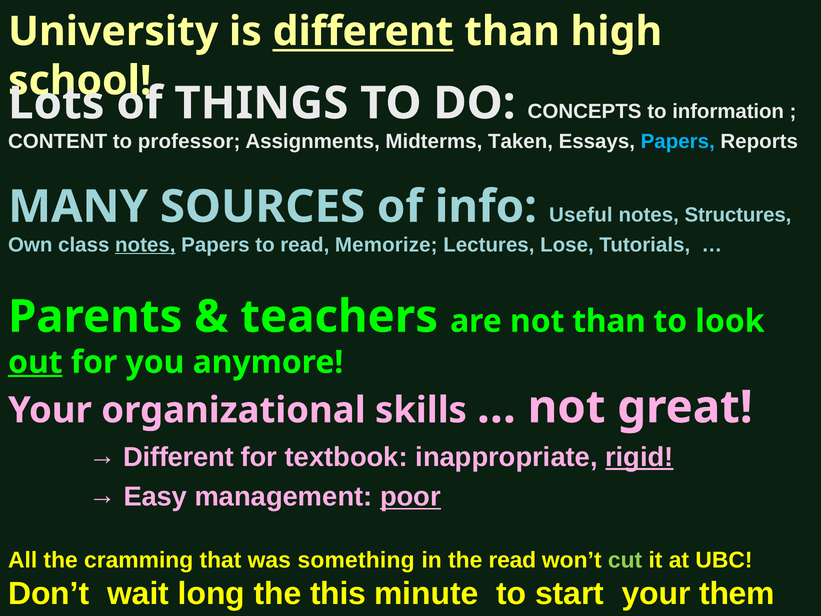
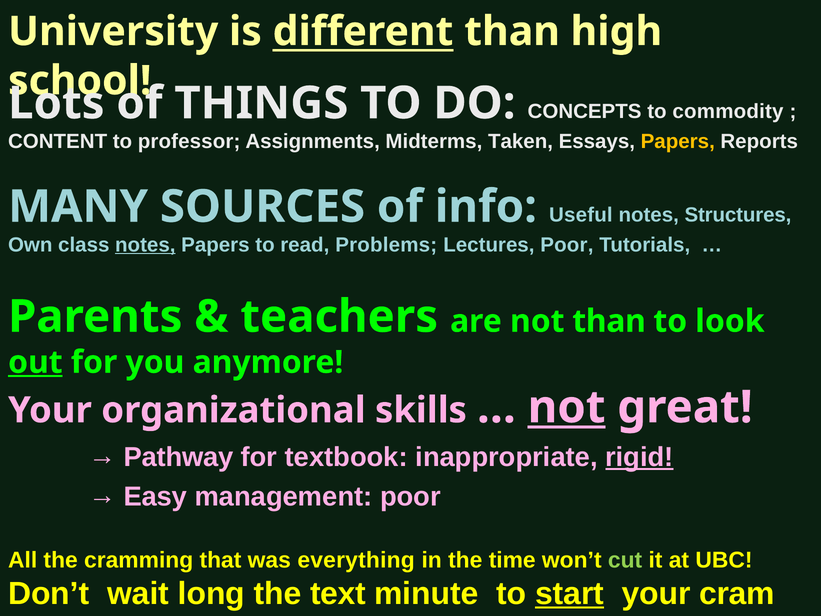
information: information -> commodity
Papers at (678, 141) colour: light blue -> yellow
Memorize: Memorize -> Problems
Lose at (567, 245): Lose -> Poor
not at (567, 407) underline: none -> present
Different at (179, 457): Different -> Pathway
poor at (410, 497) underline: present -> none
something: something -> everything
the read: read -> time
this: this -> text
start underline: none -> present
them: them -> cram
